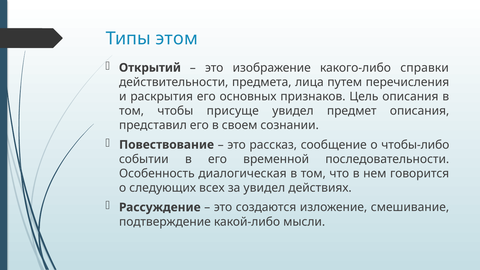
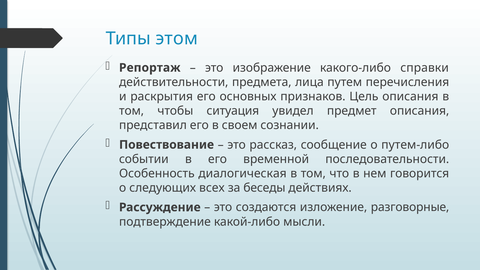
Открытий: Открытий -> Репортаж
присуще: присуще -> ситуация
чтобы-либо: чтобы-либо -> путем-либо
за увидел: увидел -> беседы
смешивание: смешивание -> разговорные
